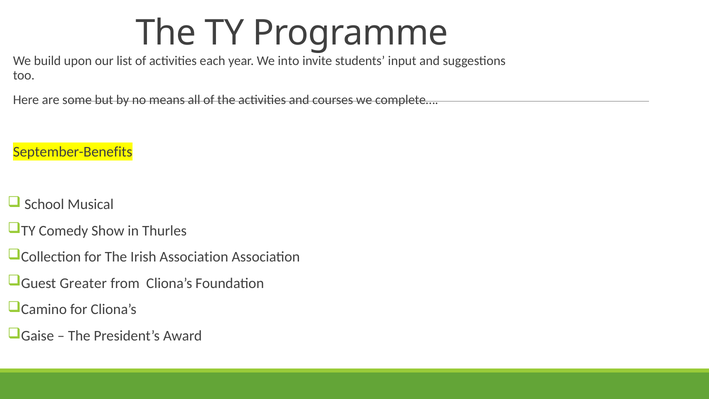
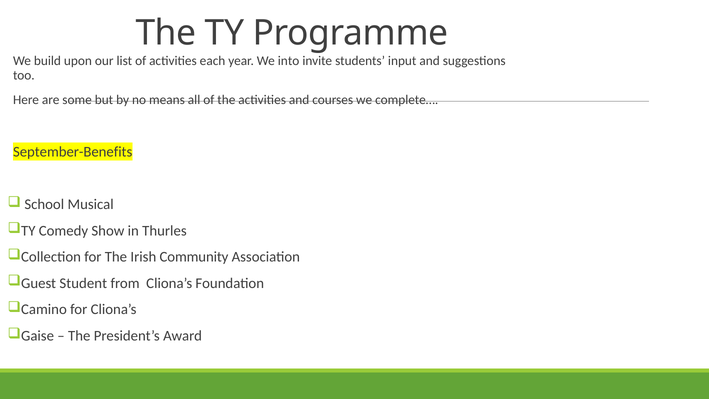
Irish Association: Association -> Community
Greater: Greater -> Student
